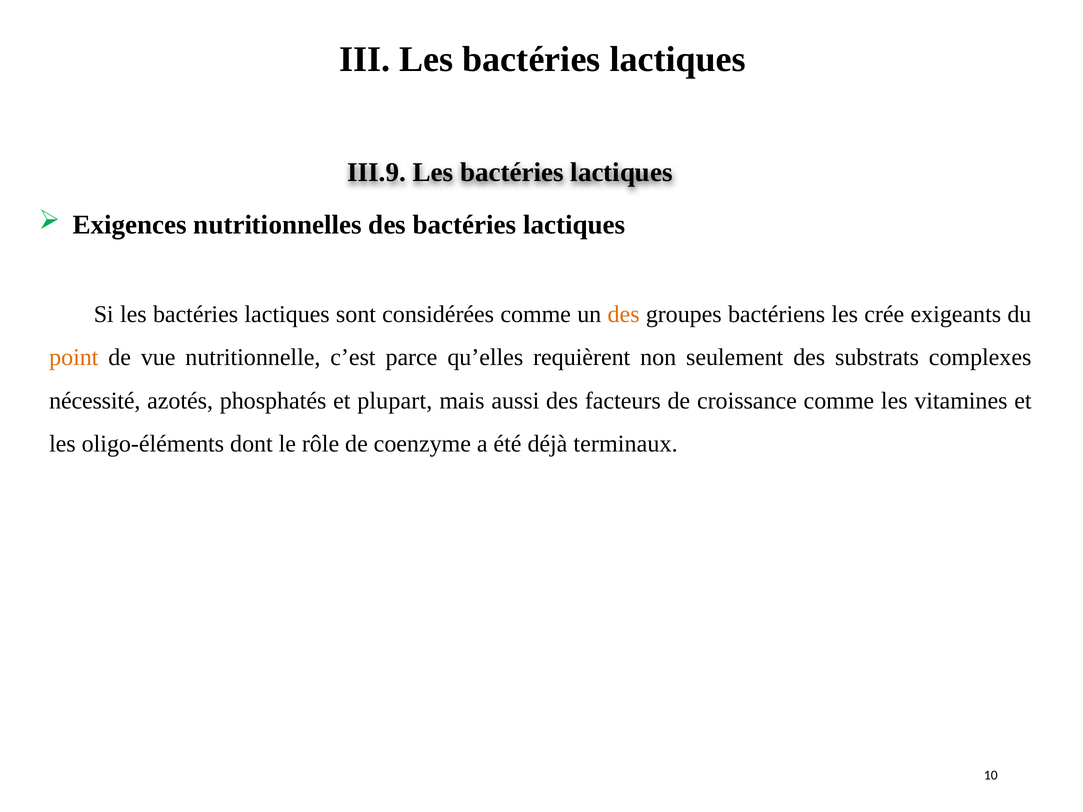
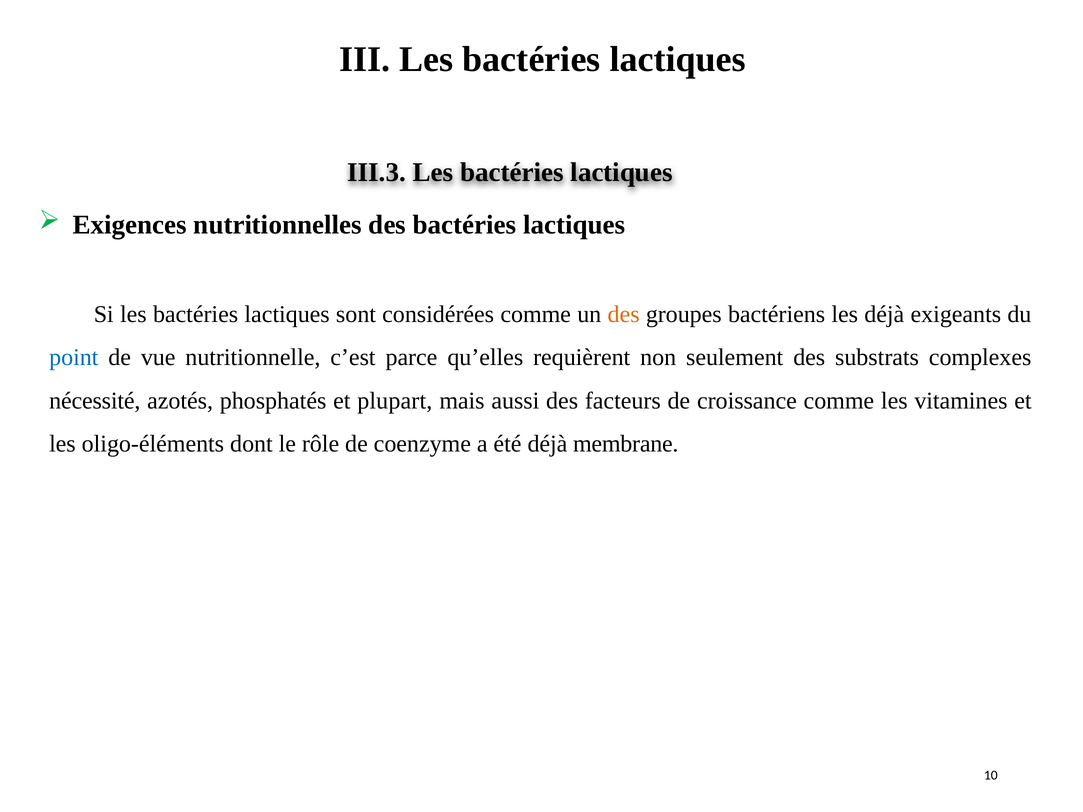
III.9: III.9 -> III.3
les crée: crée -> déjà
point colour: orange -> blue
terminaux: terminaux -> membrane
